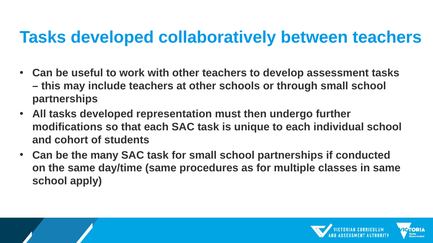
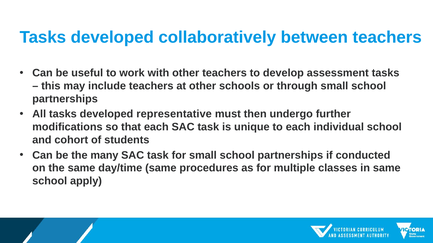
representation: representation -> representative
